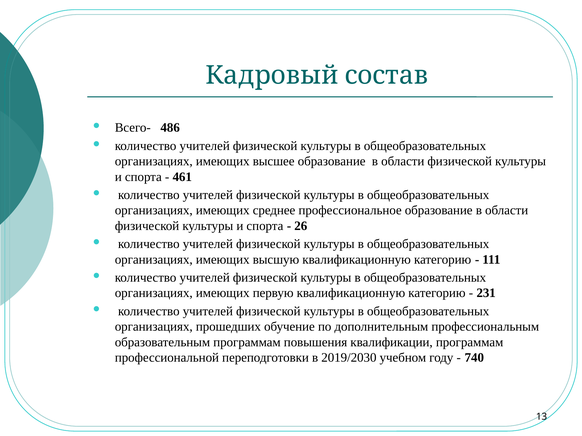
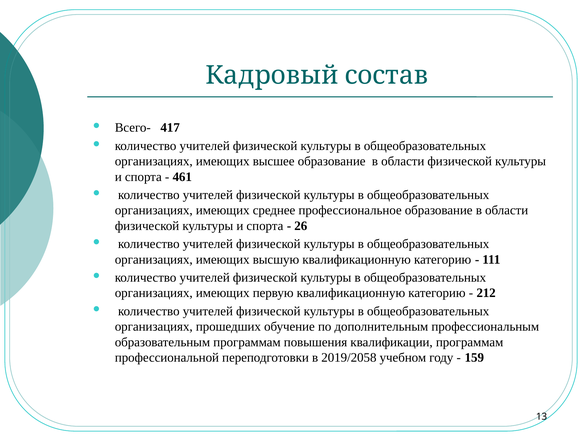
486: 486 -> 417
231: 231 -> 212
2019/2030: 2019/2030 -> 2019/2058
740: 740 -> 159
